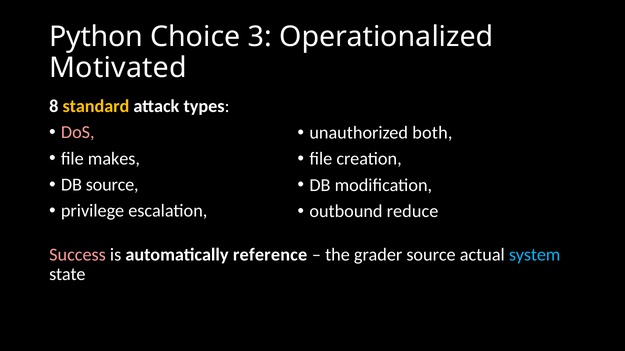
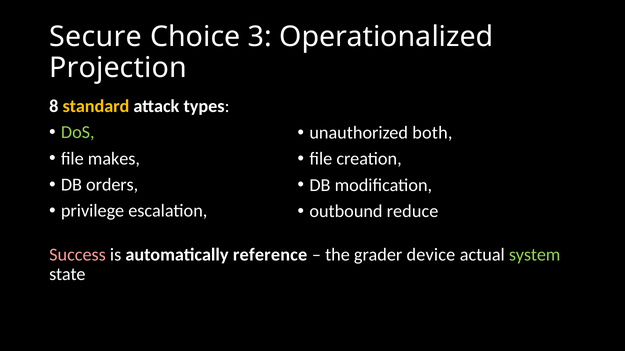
Python: Python -> Secure
Motivated: Motivated -> Projection
DoS colour: pink -> light green
DB source: source -> orders
grader source: source -> device
system colour: light blue -> light green
